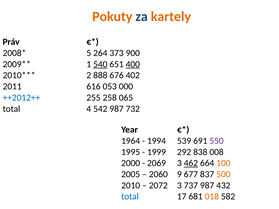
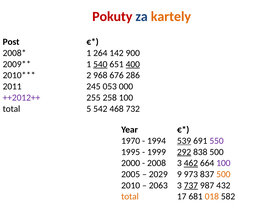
Pokuty colour: orange -> red
Práv: Práv -> Post
5 at (89, 53): 5 -> 1
373: 373 -> 142
888: 888 -> 968
402: 402 -> 286
616: 616 -> 245
++2012++ colour: blue -> purple
258 065: 065 -> 100
4: 4 -> 5
542 987: 987 -> 468
1964: 1964 -> 1970
539 underline: none -> present
292 underline: none -> present
838 008: 008 -> 500
2069: 2069 -> 2008
100 at (223, 163) colour: orange -> purple
2060: 2060 -> 2029
677: 677 -> 973
2072: 2072 -> 2063
737 underline: none -> present
total at (130, 197) colour: blue -> orange
